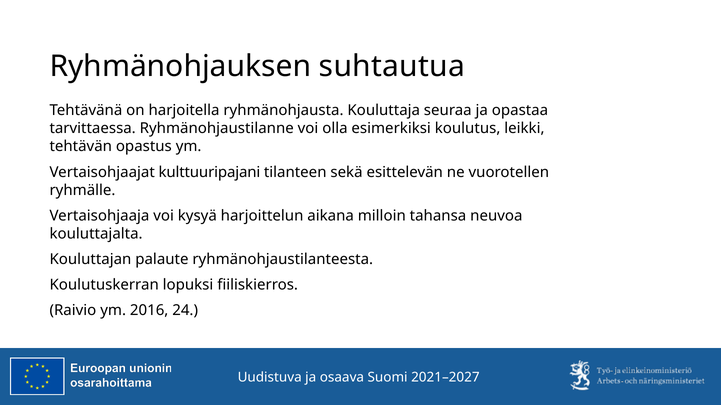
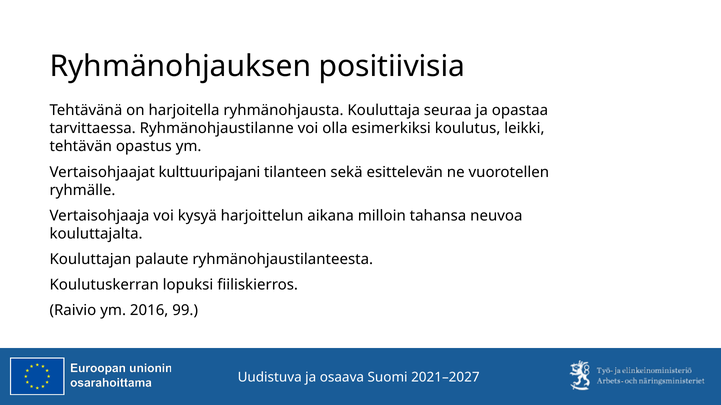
suhtautua: suhtautua -> positiivisia
24: 24 -> 99
